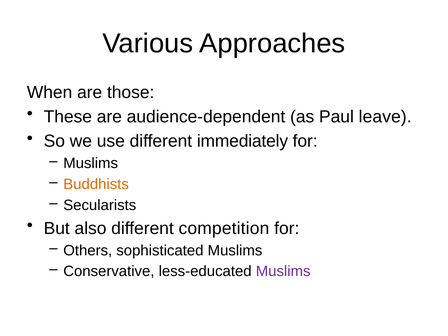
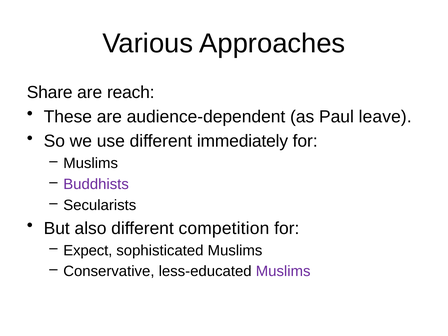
When: When -> Share
those: those -> reach
Buddhists colour: orange -> purple
Others: Others -> Expect
